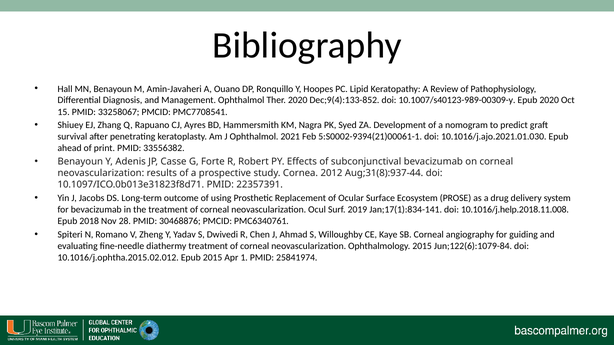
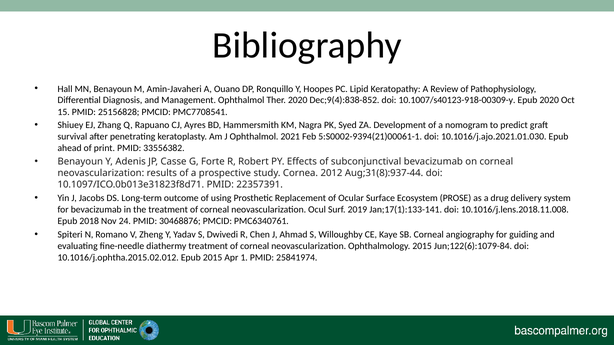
Dec;9(4):133-852: Dec;9(4):133-852 -> Dec;9(4):838-852
10.1007/s40123-989-00309-y: 10.1007/s40123-989-00309-y -> 10.1007/s40123-918-00309-y
33258067: 33258067 -> 25156828
Jan;17(1):834-141: Jan;17(1):834-141 -> Jan;17(1):133-141
10.1016/j.help.2018.11.008: 10.1016/j.help.2018.11.008 -> 10.1016/j.lens.2018.11.008
28: 28 -> 24
